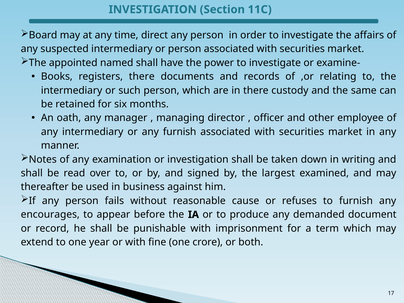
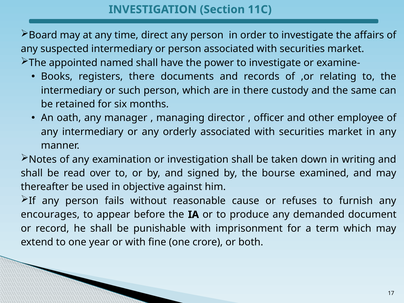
any furnish: furnish -> orderly
largest: largest -> bourse
business: business -> objective
